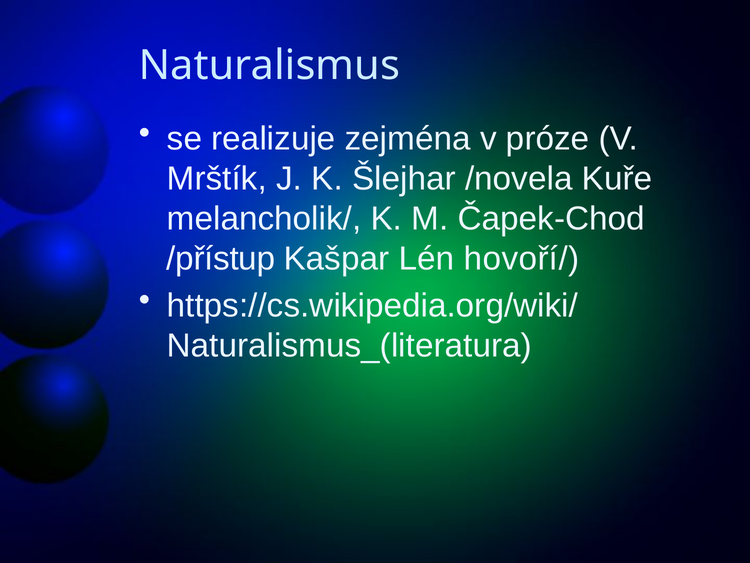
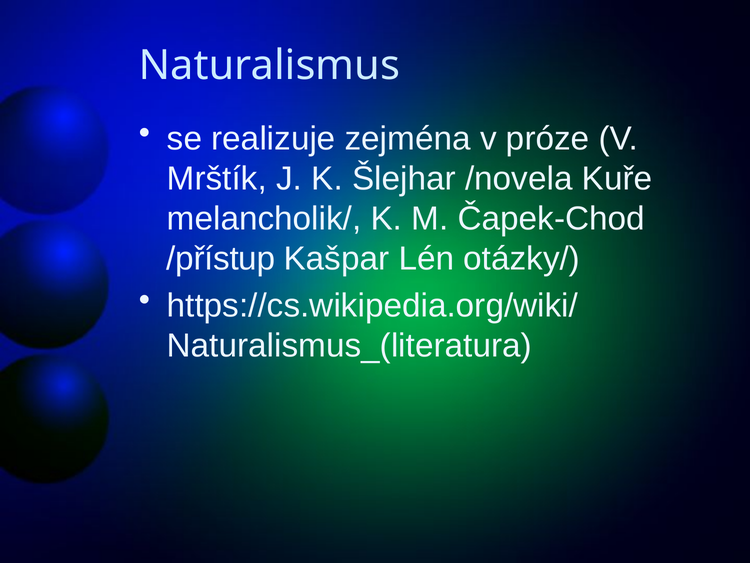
hovoří/: hovoří/ -> otázky/
